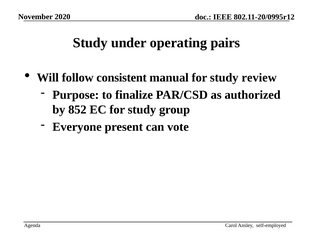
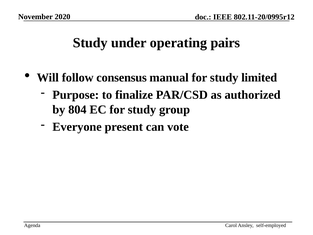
consistent: consistent -> consensus
review: review -> limited
852: 852 -> 804
